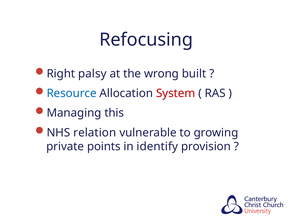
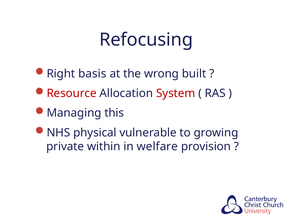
palsy: palsy -> basis
Resource colour: blue -> red
relation: relation -> physical
points: points -> within
identify: identify -> welfare
